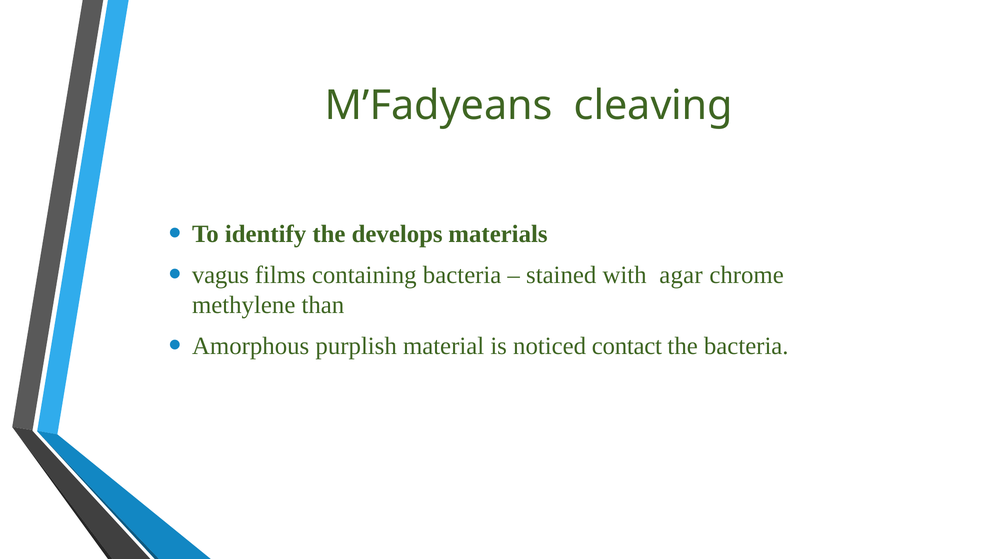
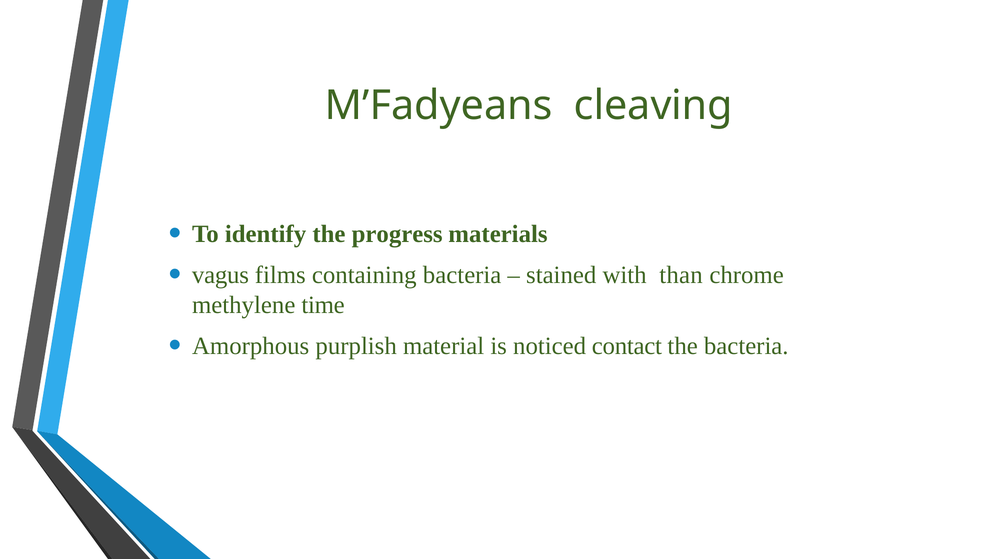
develops: develops -> progress
agar: agar -> than
than: than -> time
